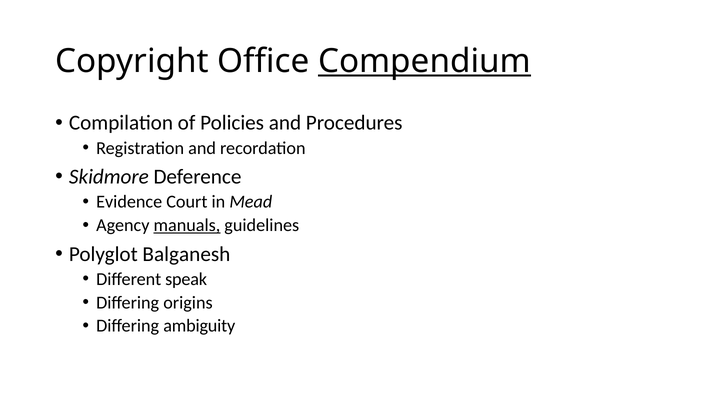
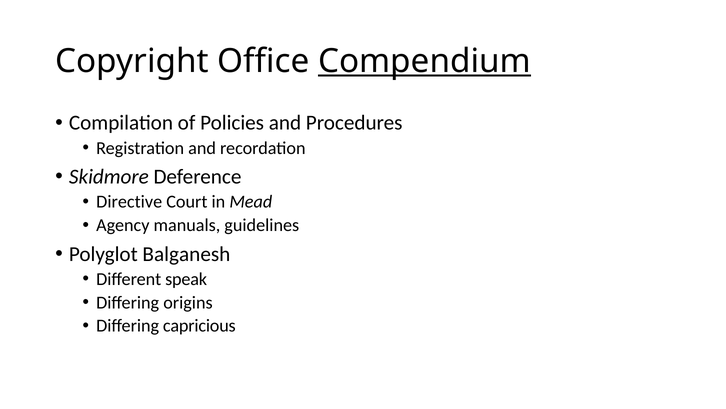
Evidence: Evidence -> Directive
manuals underline: present -> none
ambiguity: ambiguity -> capricious
